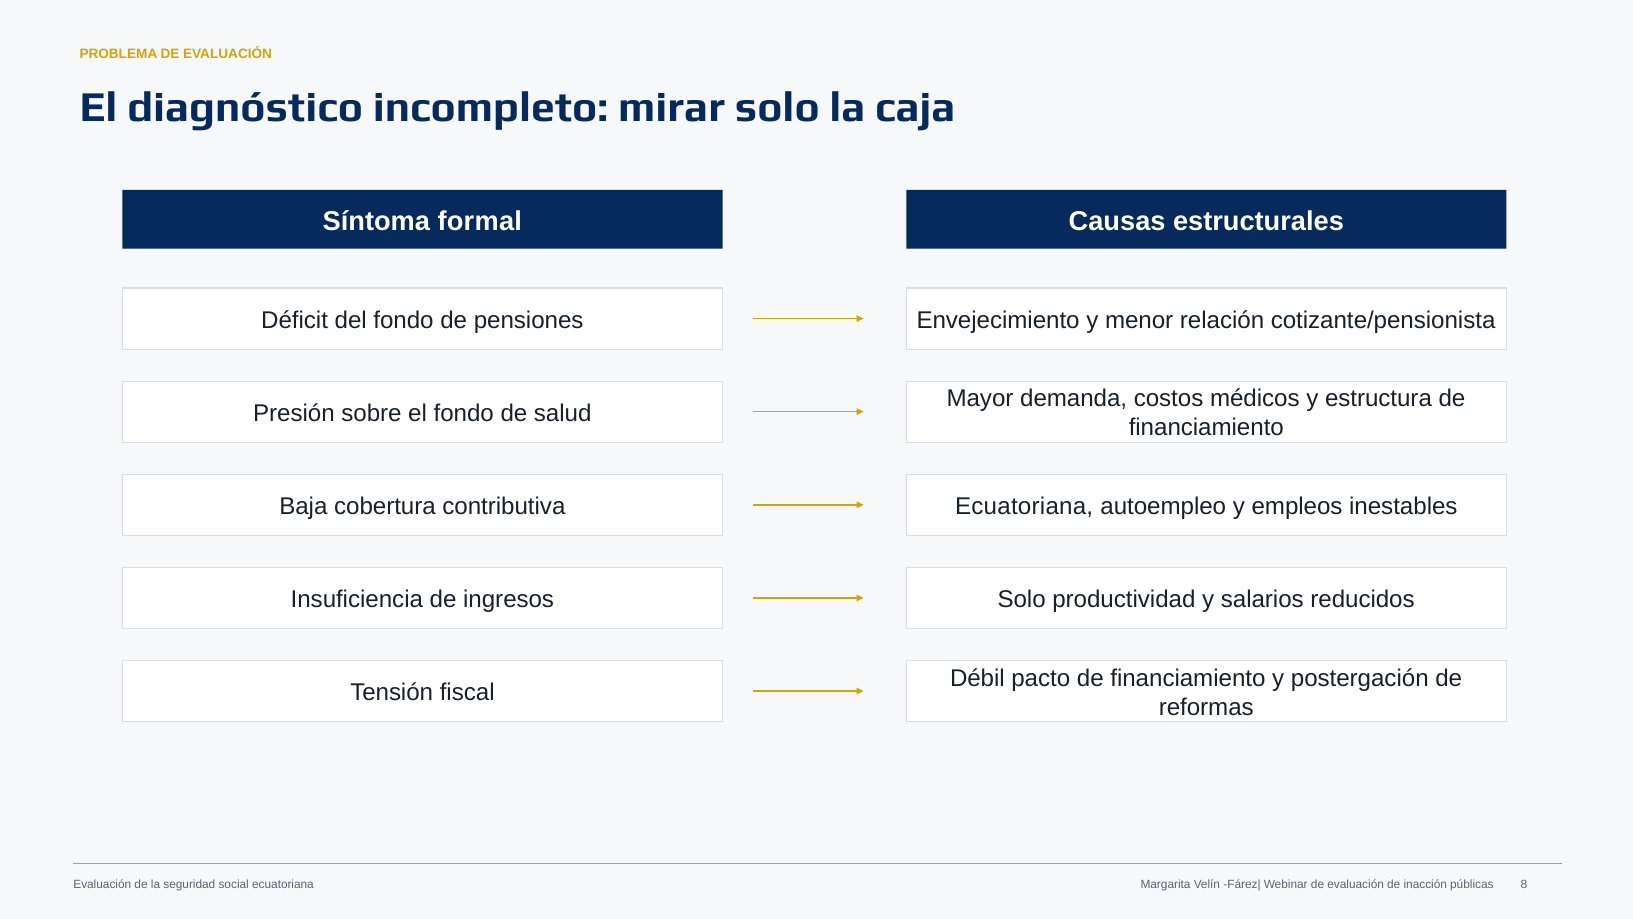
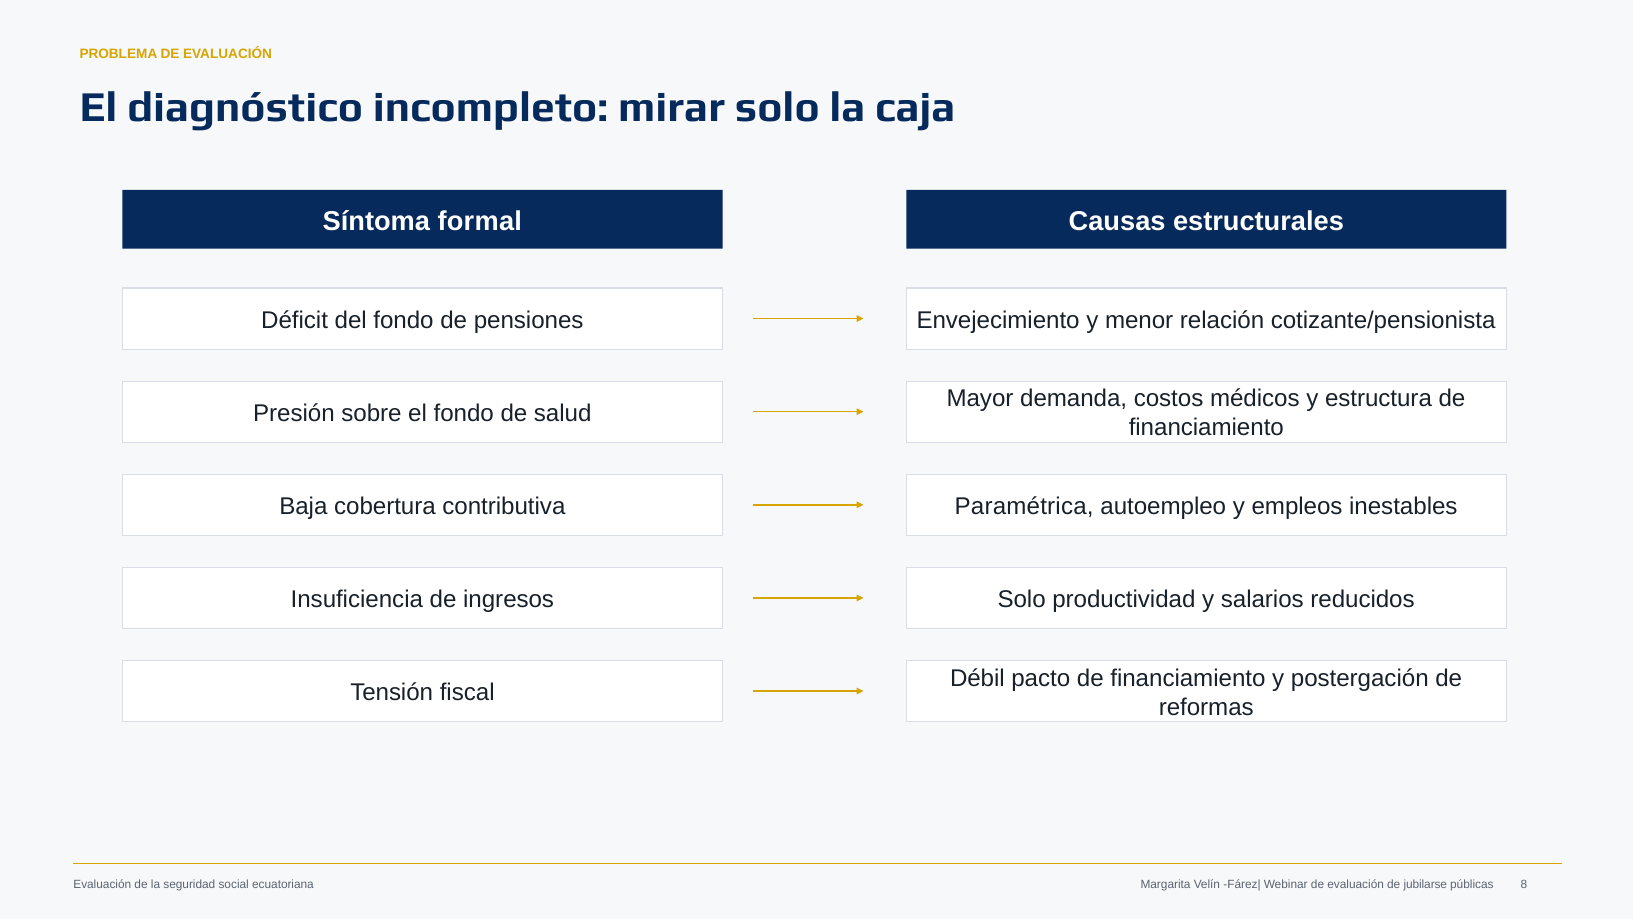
contributiva Ecuatoriana: Ecuatoriana -> Paramétrica
inacción: inacción -> jubilarse
